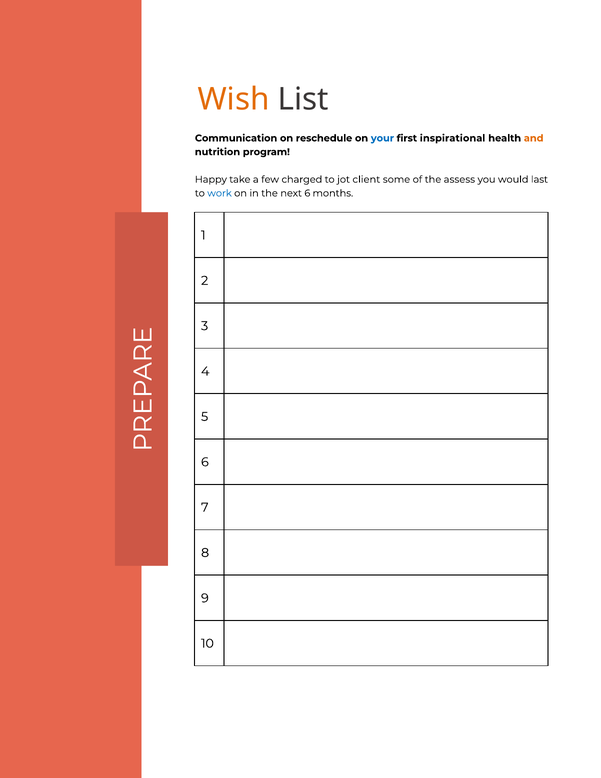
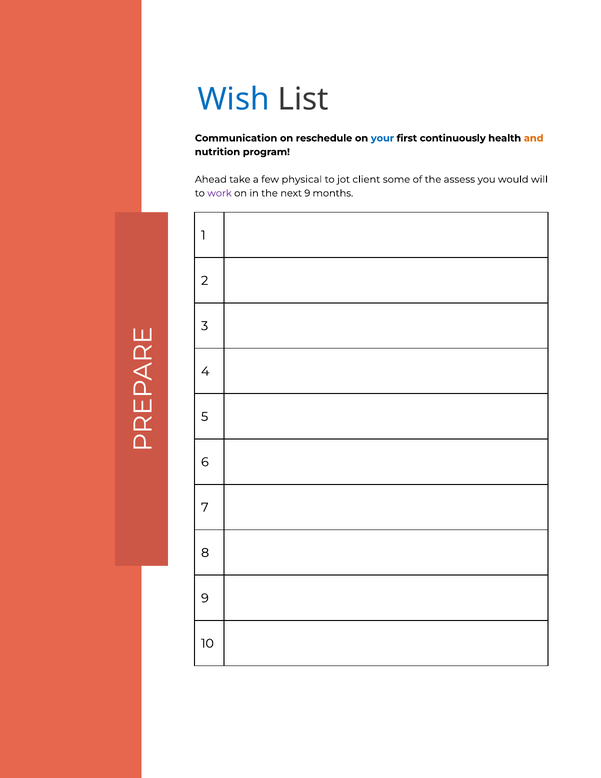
Wish colour: orange -> blue
inspirational: inspirational -> continuously
Happy: Happy -> Ahead
charged: charged -> physical
last: last -> will
work colour: blue -> purple
next 6: 6 -> 9
